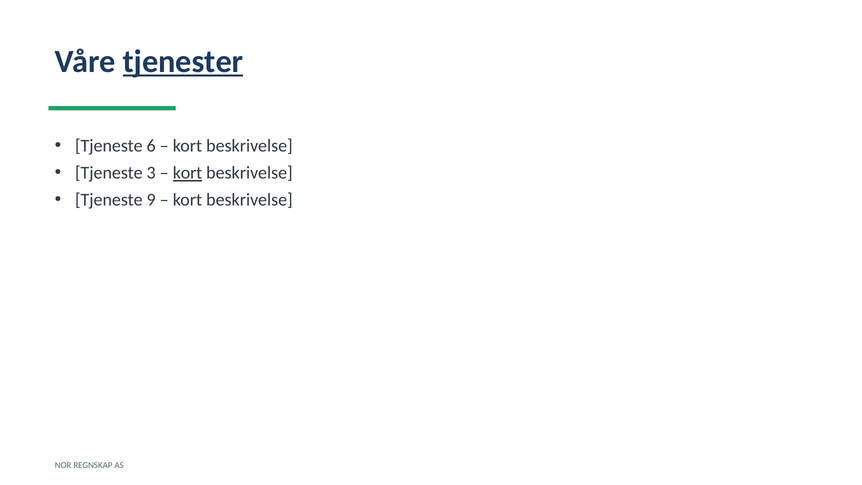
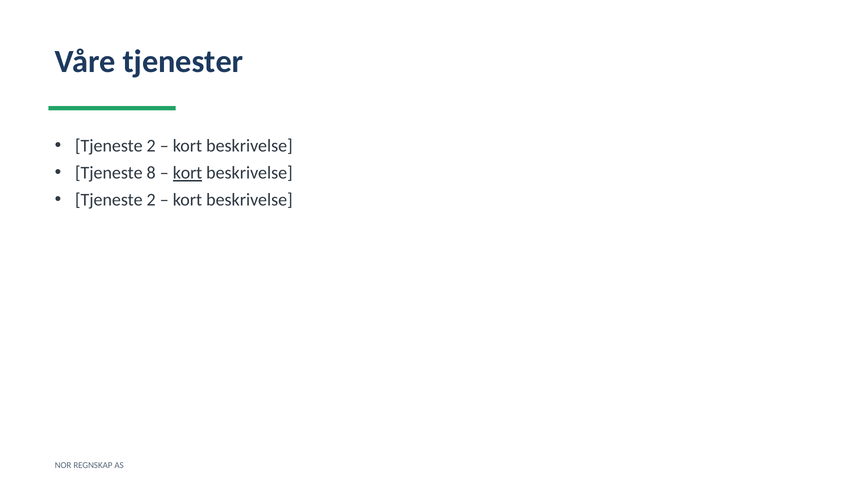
tjenester underline: present -> none
6 at (151, 146): 6 -> 2
3: 3 -> 8
9 at (151, 200): 9 -> 2
